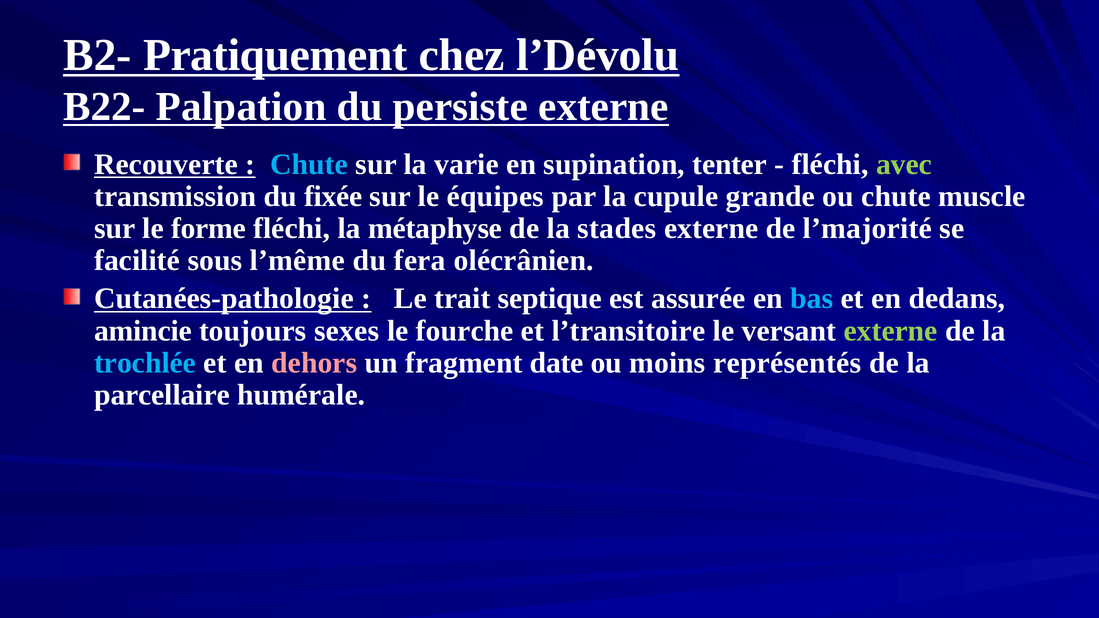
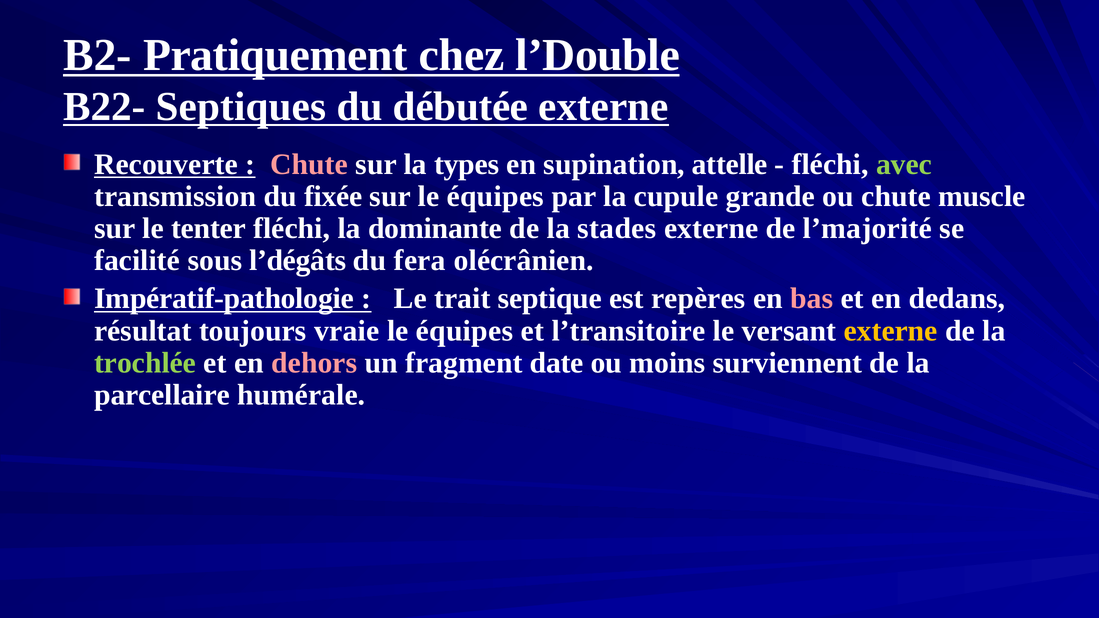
l’Dévolu: l’Dévolu -> l’Double
Palpation: Palpation -> Septiques
persiste: persiste -> débutée
Chute at (309, 164) colour: light blue -> pink
varie: varie -> types
tenter: tenter -> attelle
forme: forme -> tenter
métaphyse: métaphyse -> dominante
l’même: l’même -> l’dégâts
Cutanées-pathologie: Cutanées-pathologie -> Impératif-pathologie
assurée: assurée -> repères
bas colour: light blue -> pink
amincie: amincie -> résultat
sexes: sexes -> vraie
fourche at (465, 331): fourche -> équipes
externe at (891, 331) colour: light green -> yellow
trochlée colour: light blue -> light green
représentés: représentés -> surviennent
